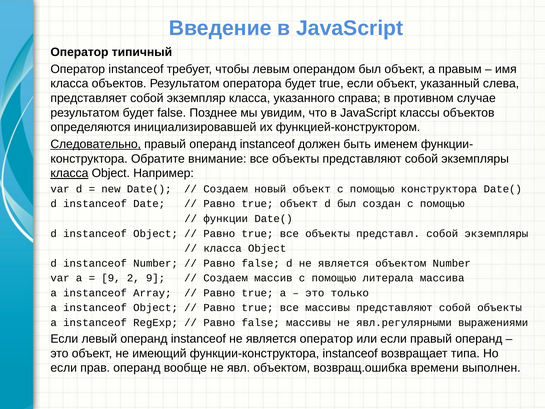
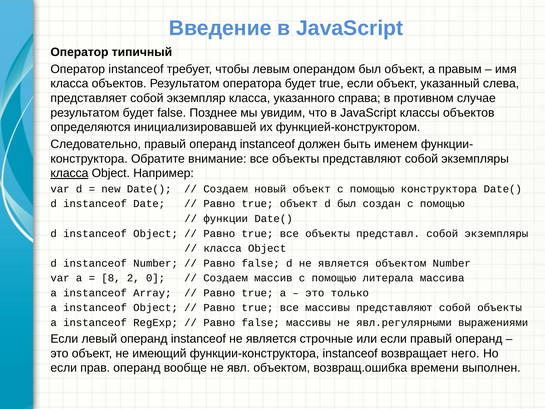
Следовательно underline: present -> none
9 at (111, 278): 9 -> 8
2 9: 9 -> 0
является оператор: оператор -> строчные
типа: типа -> него
